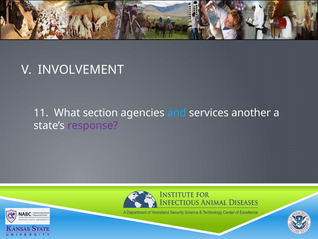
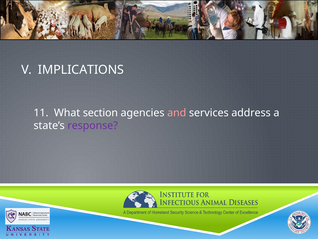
INVOLVEMENT: INVOLVEMENT -> IMPLICATIONS
and colour: light blue -> pink
another: another -> address
